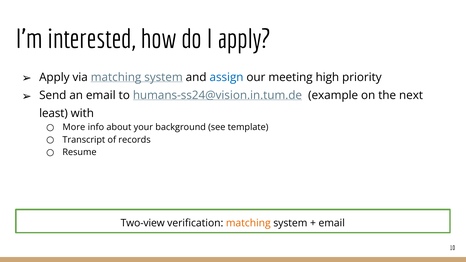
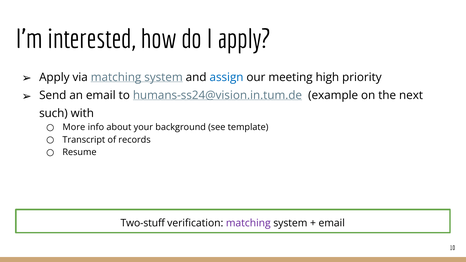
least: least -> such
Two-view: Two-view -> Two-stuff
matching at (248, 223) colour: orange -> purple
